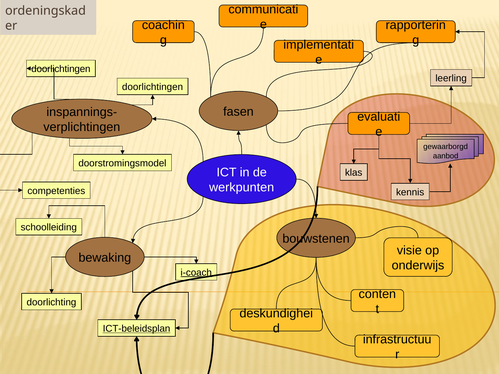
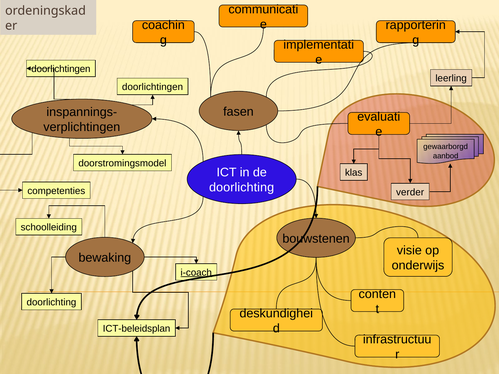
werkpunten at (242, 188): werkpunten -> doorlichting
kennis: kennis -> verder
ICT-beleidsplan underline: present -> none
